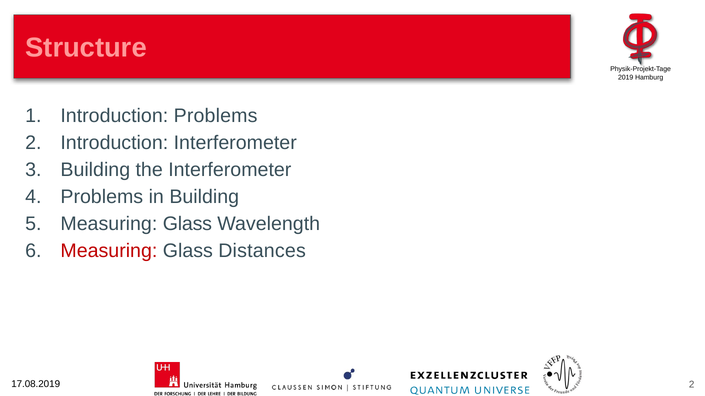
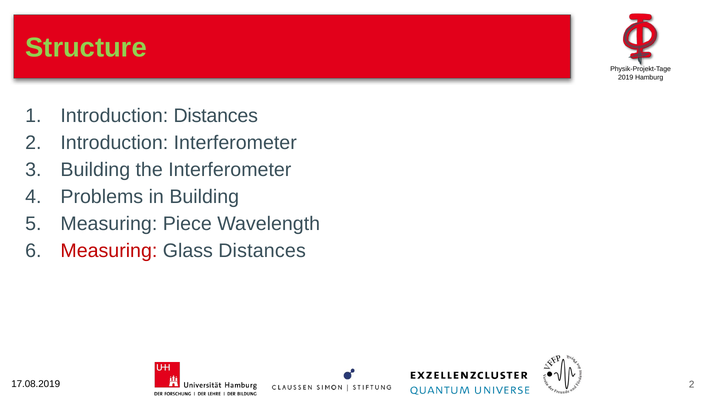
Structure colour: pink -> light green
Introduction Problems: Problems -> Distances
Glass at (187, 224): Glass -> Piece
